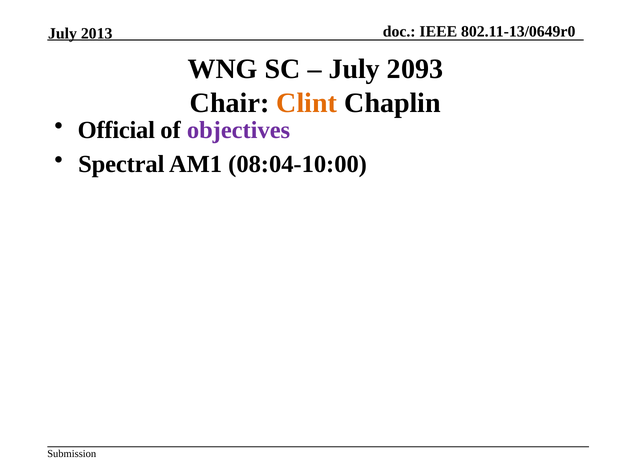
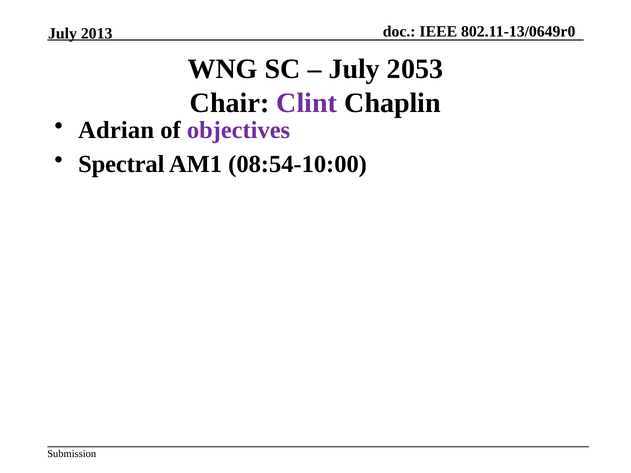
2093: 2093 -> 2053
Clint colour: orange -> purple
Official: Official -> Adrian
08:04-10:00: 08:04-10:00 -> 08:54-10:00
